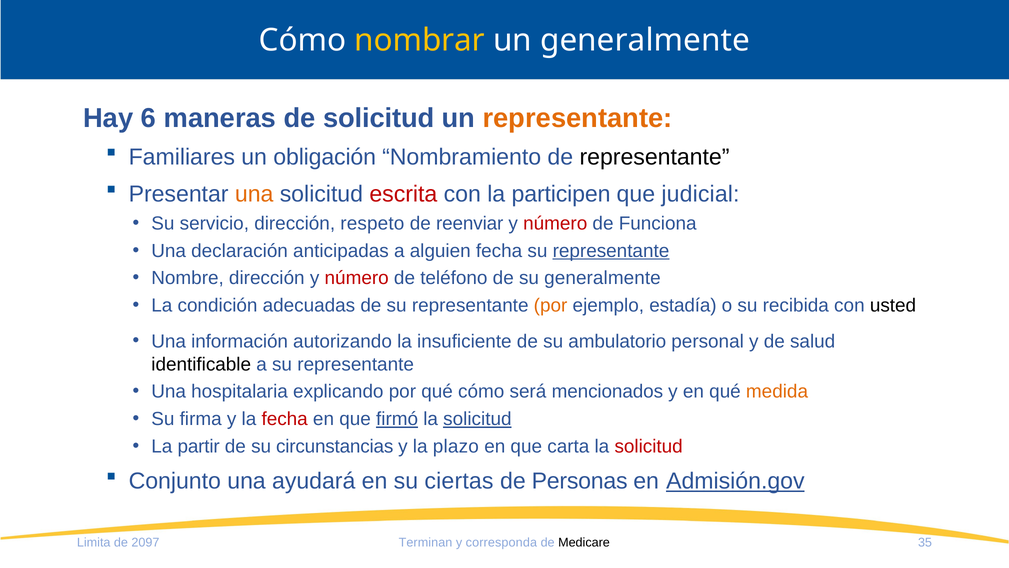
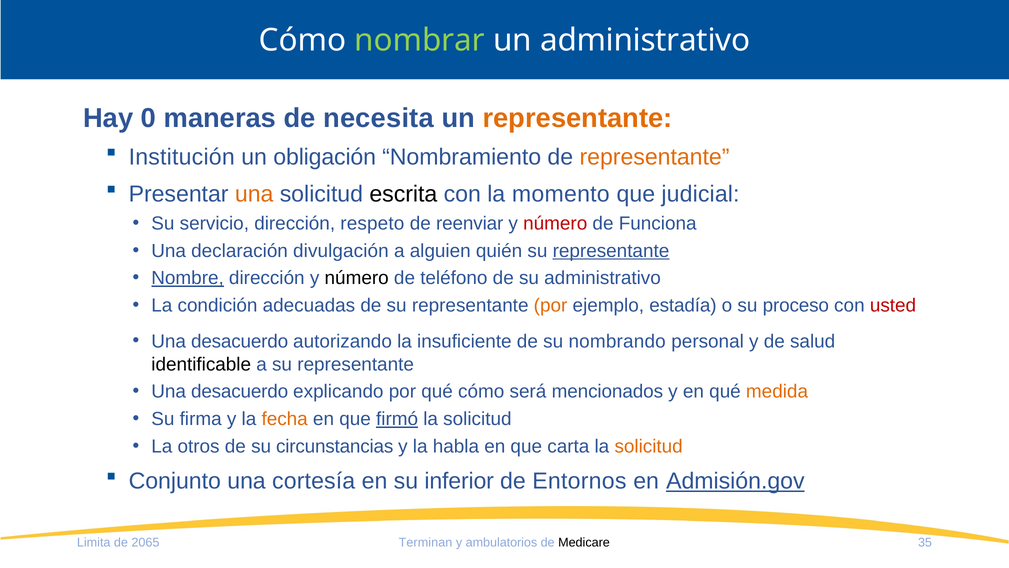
nombrar colour: yellow -> light green
un generalmente: generalmente -> administrativo
6: 6 -> 0
de solicitud: solicitud -> necesita
Familiares: Familiares -> Institución
representante at (654, 157) colour: black -> orange
escrita colour: red -> black
participen: participen -> momento
anticipadas: anticipadas -> divulgación
alguien fecha: fecha -> quién
Nombre underline: none -> present
número at (357, 278) colour: red -> black
su generalmente: generalmente -> administrativo
recibida: recibida -> proceso
usted colour: black -> red
información at (240, 341): información -> desacuerdo
ambulatorio: ambulatorio -> nombrando
hospitalaria at (240, 391): hospitalaria -> desacuerdo
fecha at (285, 419) colour: red -> orange
solicitud at (477, 419) underline: present -> none
partir: partir -> otros
plazo: plazo -> habla
solicitud at (649, 446) colour: red -> orange
ayudará: ayudará -> cortesía
ciertas: ciertas -> inferior
Personas: Personas -> Entornos
2097: 2097 -> 2065
corresponda: corresponda -> ambulatorios
